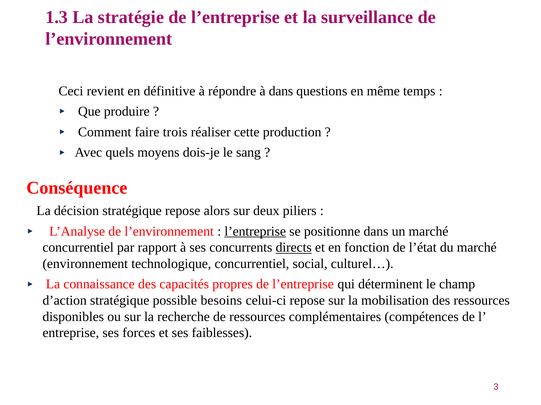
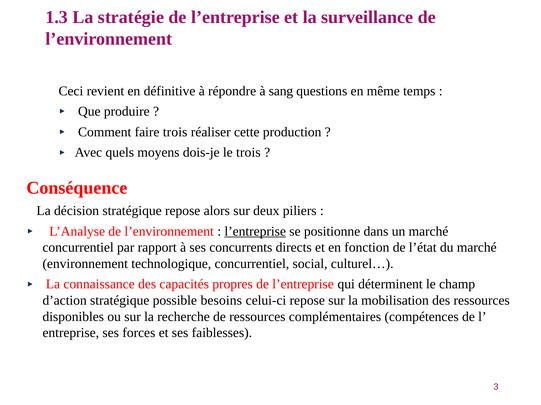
à dans: dans -> sang
le sang: sang -> trois
directs underline: present -> none
